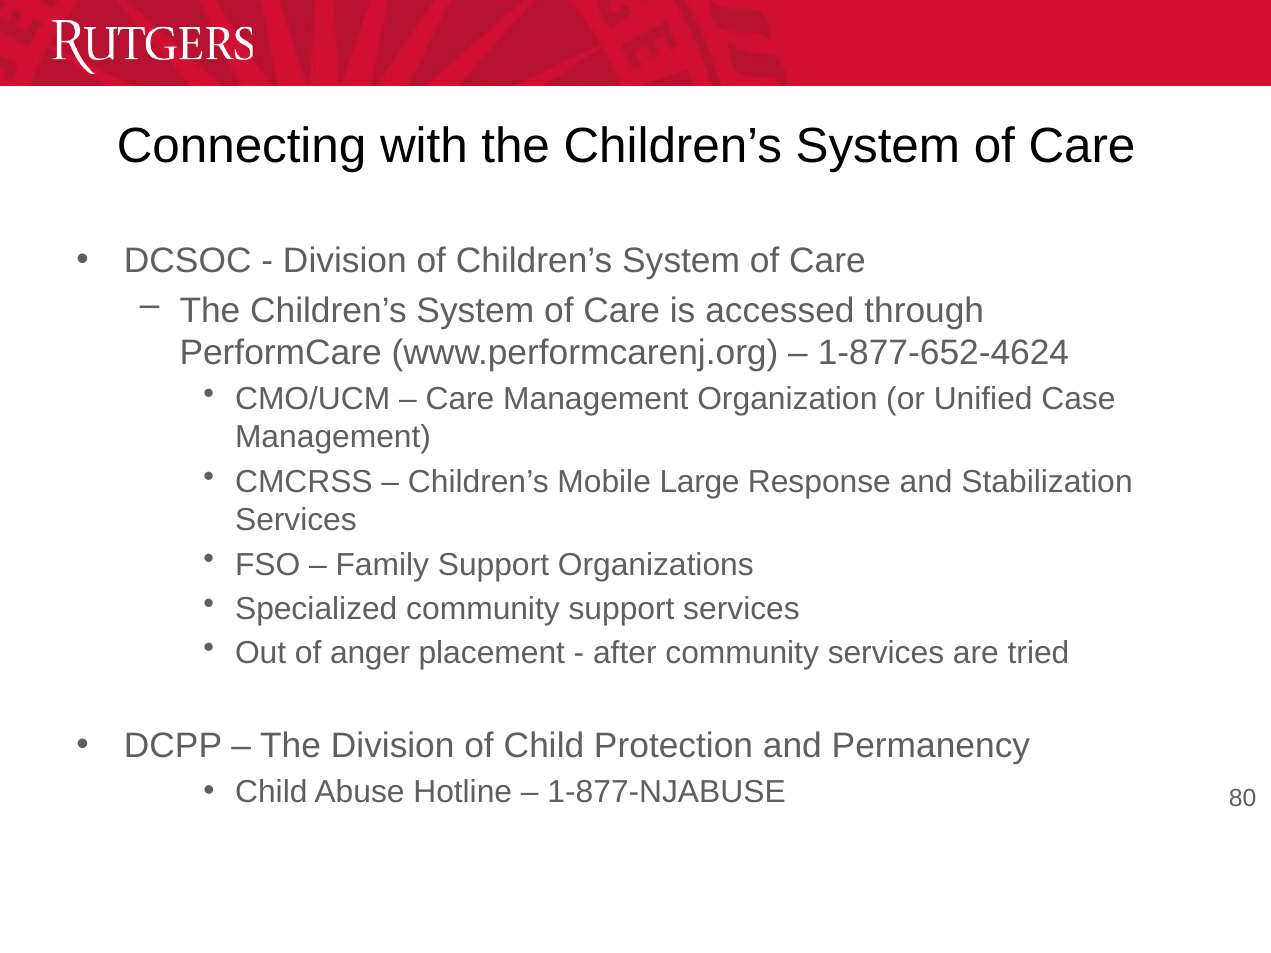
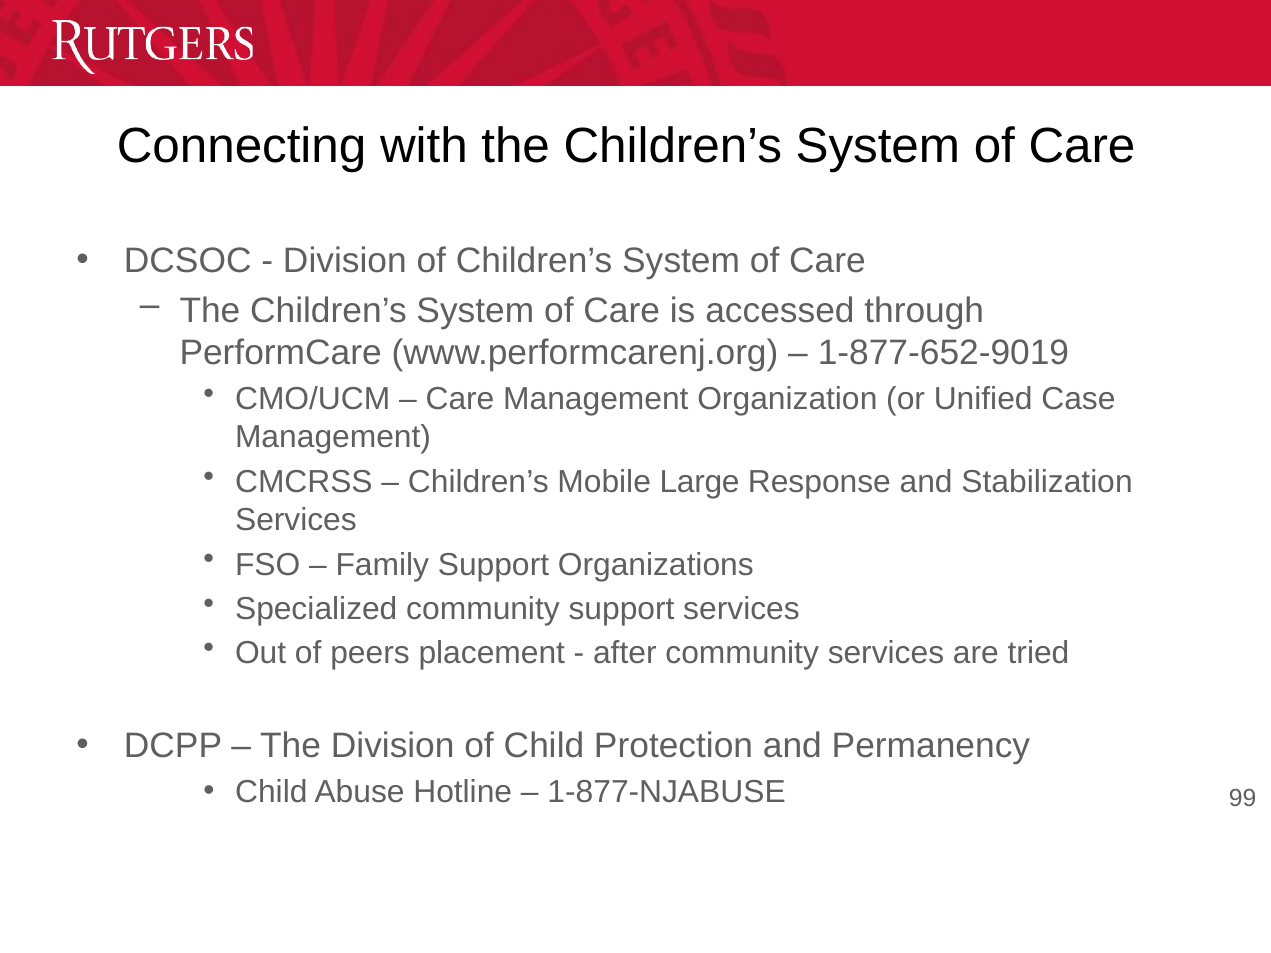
1-877-652-4624: 1-877-652-4624 -> 1-877-652-9019
anger: anger -> peers
80: 80 -> 99
